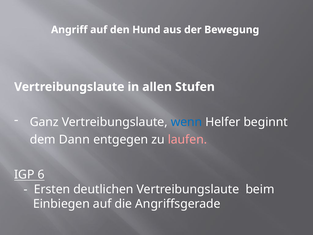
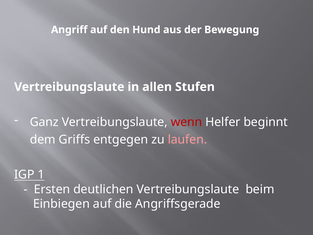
wenn colour: blue -> red
Dann: Dann -> Griffs
6: 6 -> 1
